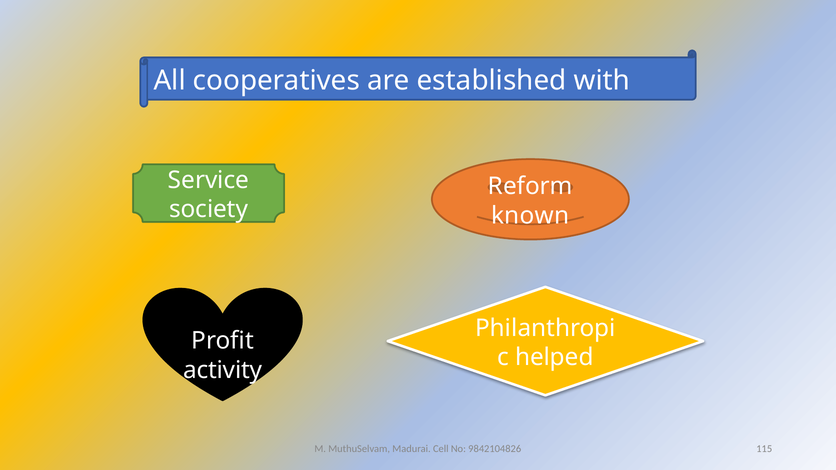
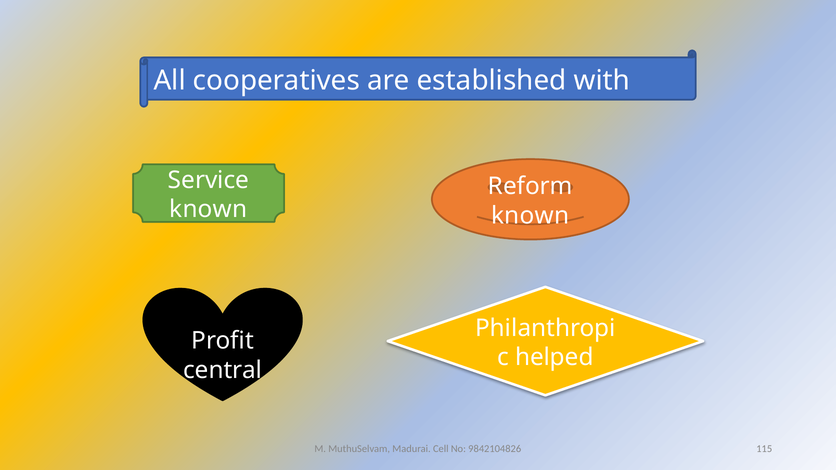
society at (209, 210): society -> known
activity: activity -> central
